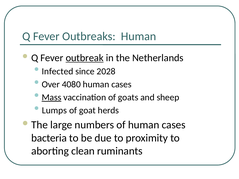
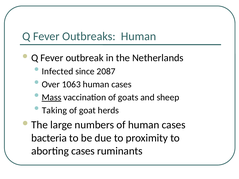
outbreak underline: present -> none
2028: 2028 -> 2087
4080: 4080 -> 1063
Lumps: Lumps -> Taking
aborting clean: clean -> cases
